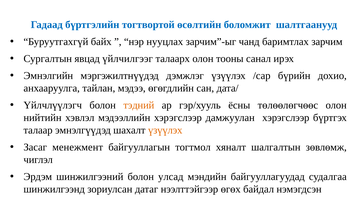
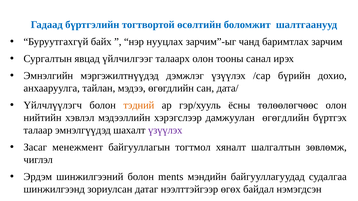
дамжуулан хэрэгслээр: хэрэгслээр -> өгөгдлийн
үзүүлэх at (165, 131) colour: orange -> purple
улсад: улсад -> ments
